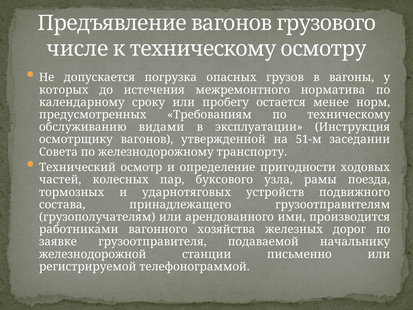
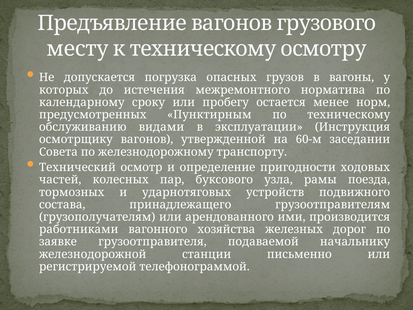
числе: числе -> месту
Требованиям: Требованиям -> Пунктирным
51-м: 51-м -> 60-м
